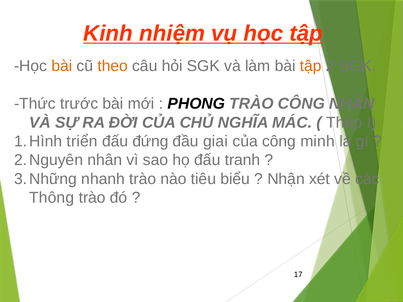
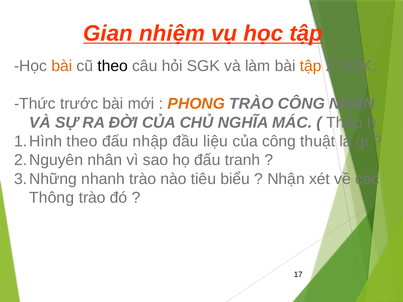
Kinh: Kinh -> Gian
theo at (113, 66) colour: orange -> black
PHONG colour: black -> orange
triển at (82, 141): triển -> theo
đứng: đứng -> nhập
giai: giai -> liệu
minh: minh -> thuật
